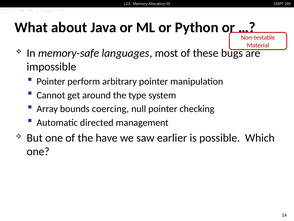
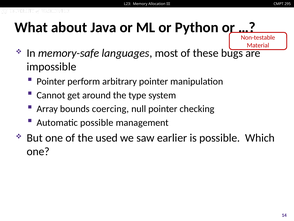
Automatic directed: directed -> possible
have: have -> used
